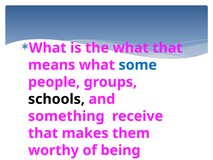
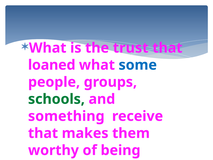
the what: what -> trust
means: means -> loaned
schools colour: black -> green
